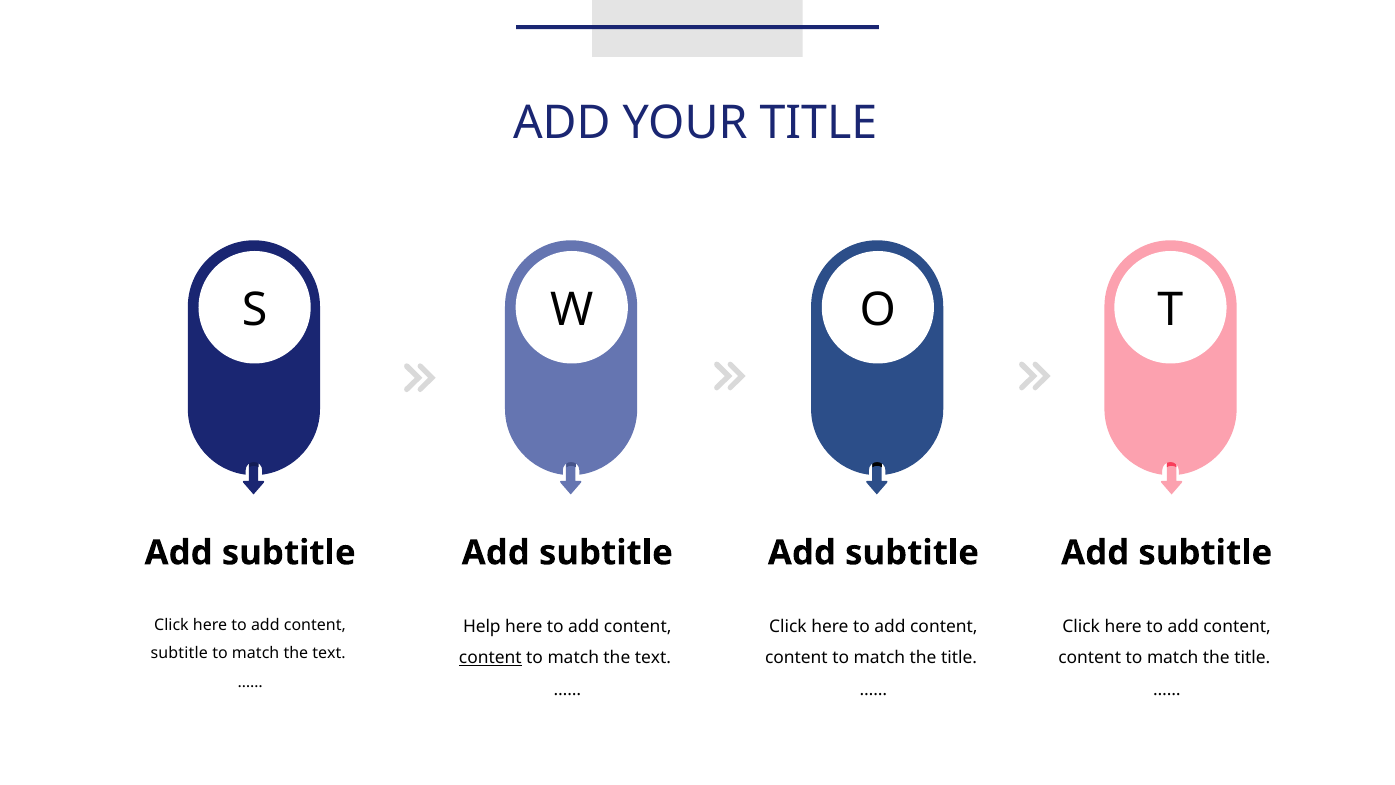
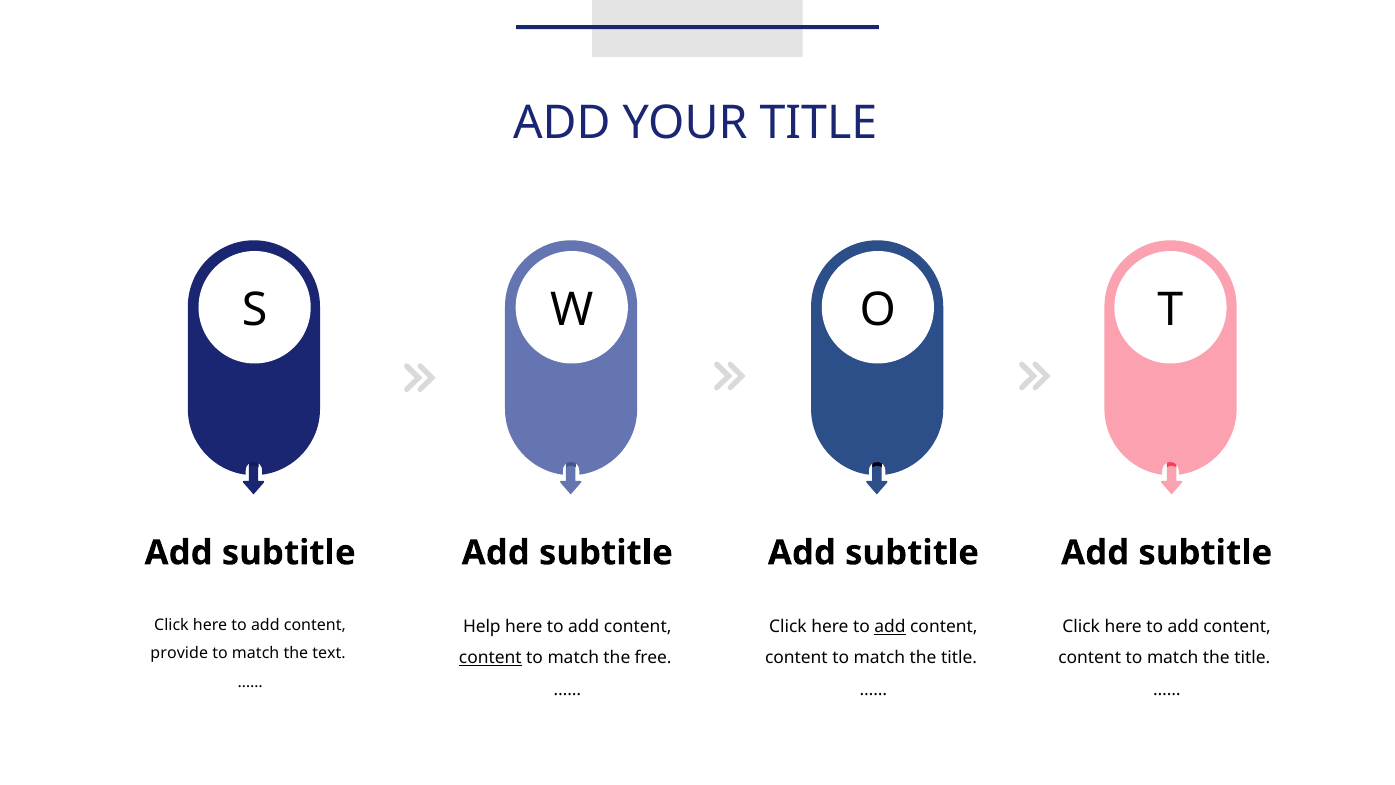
add at (890, 626) underline: none -> present
subtitle at (179, 653): subtitle -> provide
text at (653, 658): text -> free
